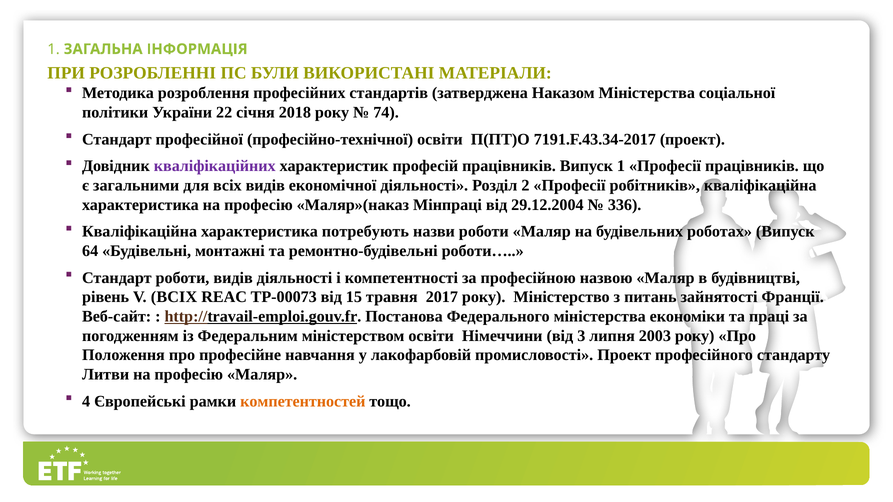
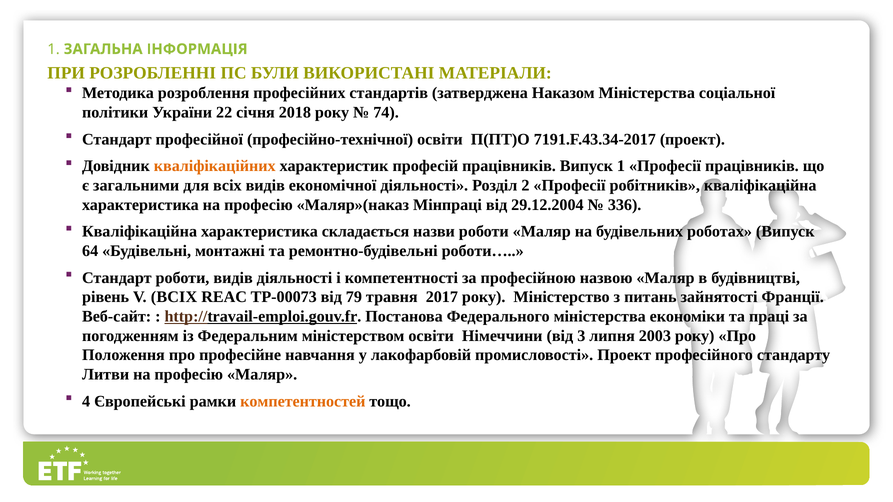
кваліфікаційних colour: purple -> orange
потребують: потребують -> складається
15: 15 -> 79
